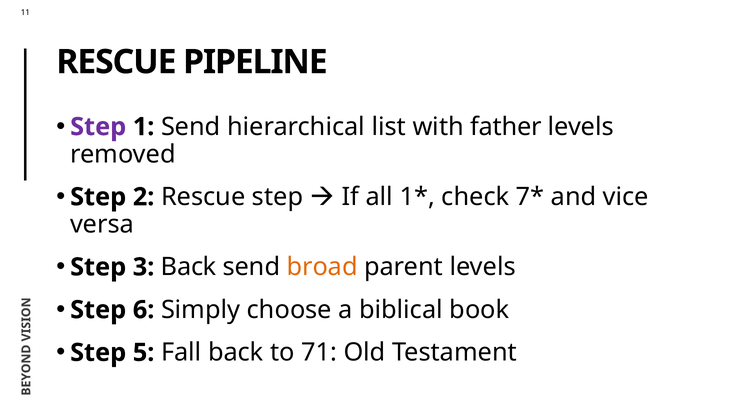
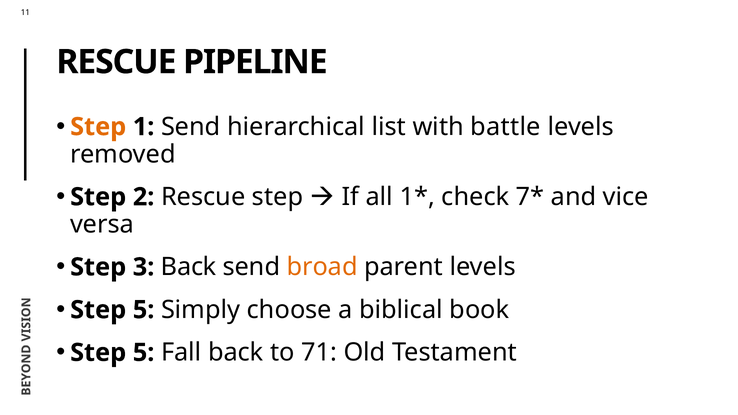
Step at (98, 127) colour: purple -> orange
father: father -> battle
6 at (144, 310): 6 -> 5
